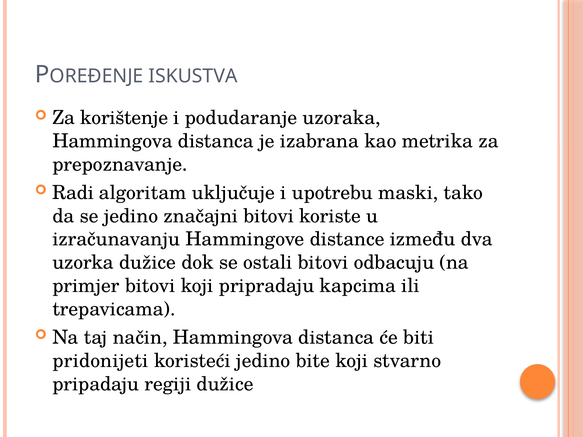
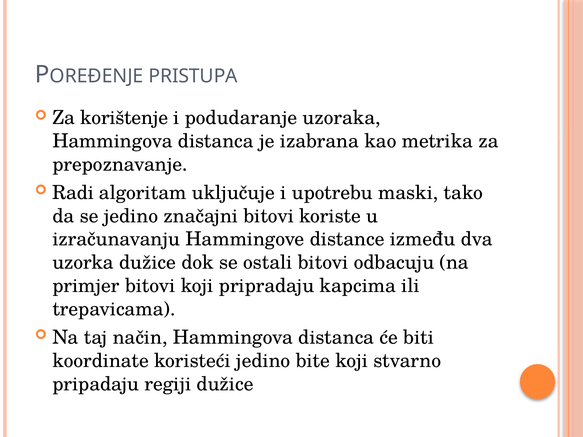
ISKUSTVA: ISKUSTVA -> PRISTUPA
pridonijeti: pridonijeti -> koordinate
